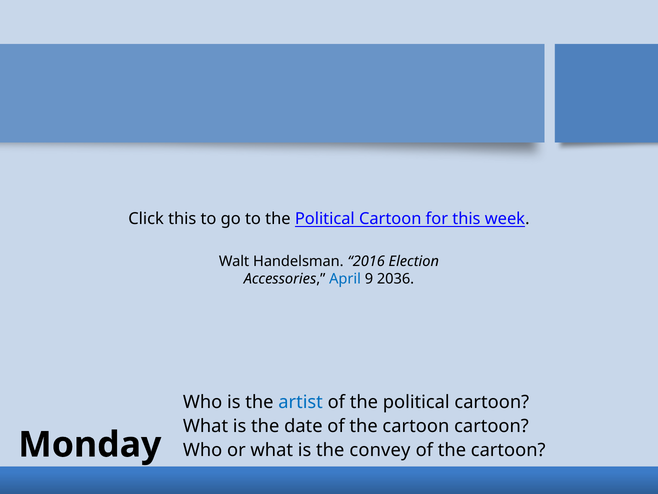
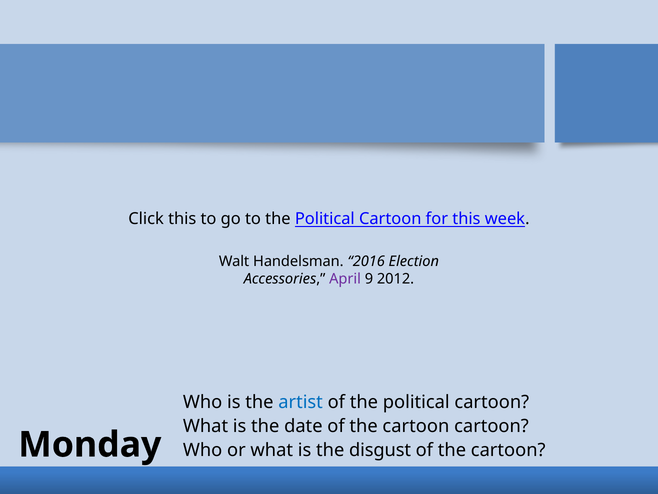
April colour: blue -> purple
2036: 2036 -> 2012
convey: convey -> disgust
